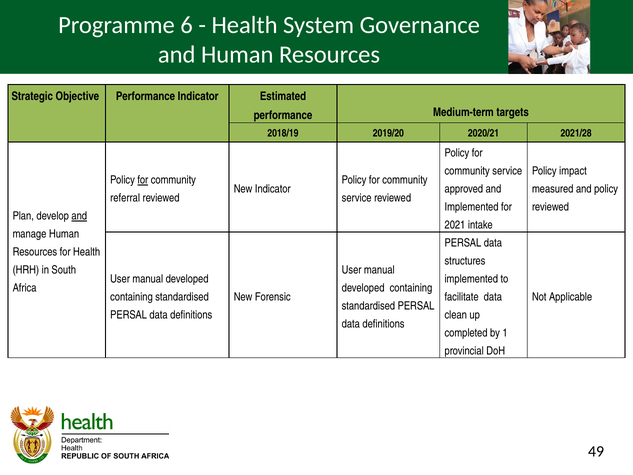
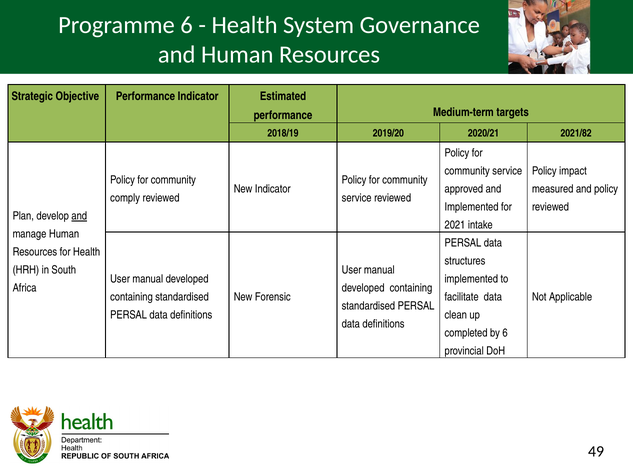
2021/28: 2021/28 -> 2021/82
for at (143, 180) underline: present -> none
referral: referral -> comply
by 1: 1 -> 6
